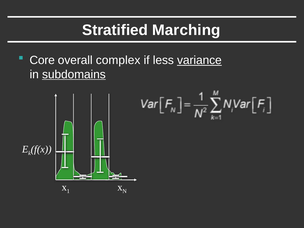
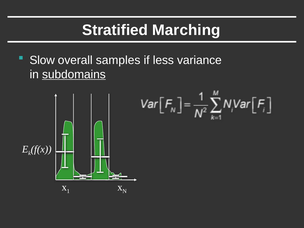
Core: Core -> Slow
complex: complex -> samples
variance underline: present -> none
